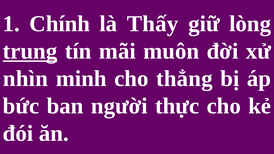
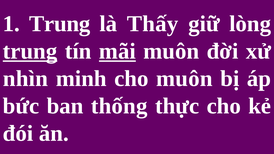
1 Chính: Chính -> Trung
mãi underline: none -> present
cho thẳng: thẳng -> muôn
người: người -> thống
